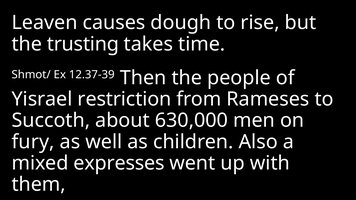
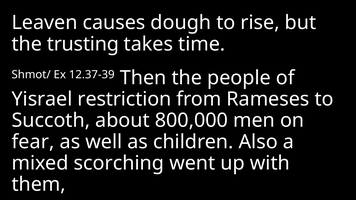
630,000: 630,000 -> 800,000
fury: fury -> fear
expresses: expresses -> scorching
